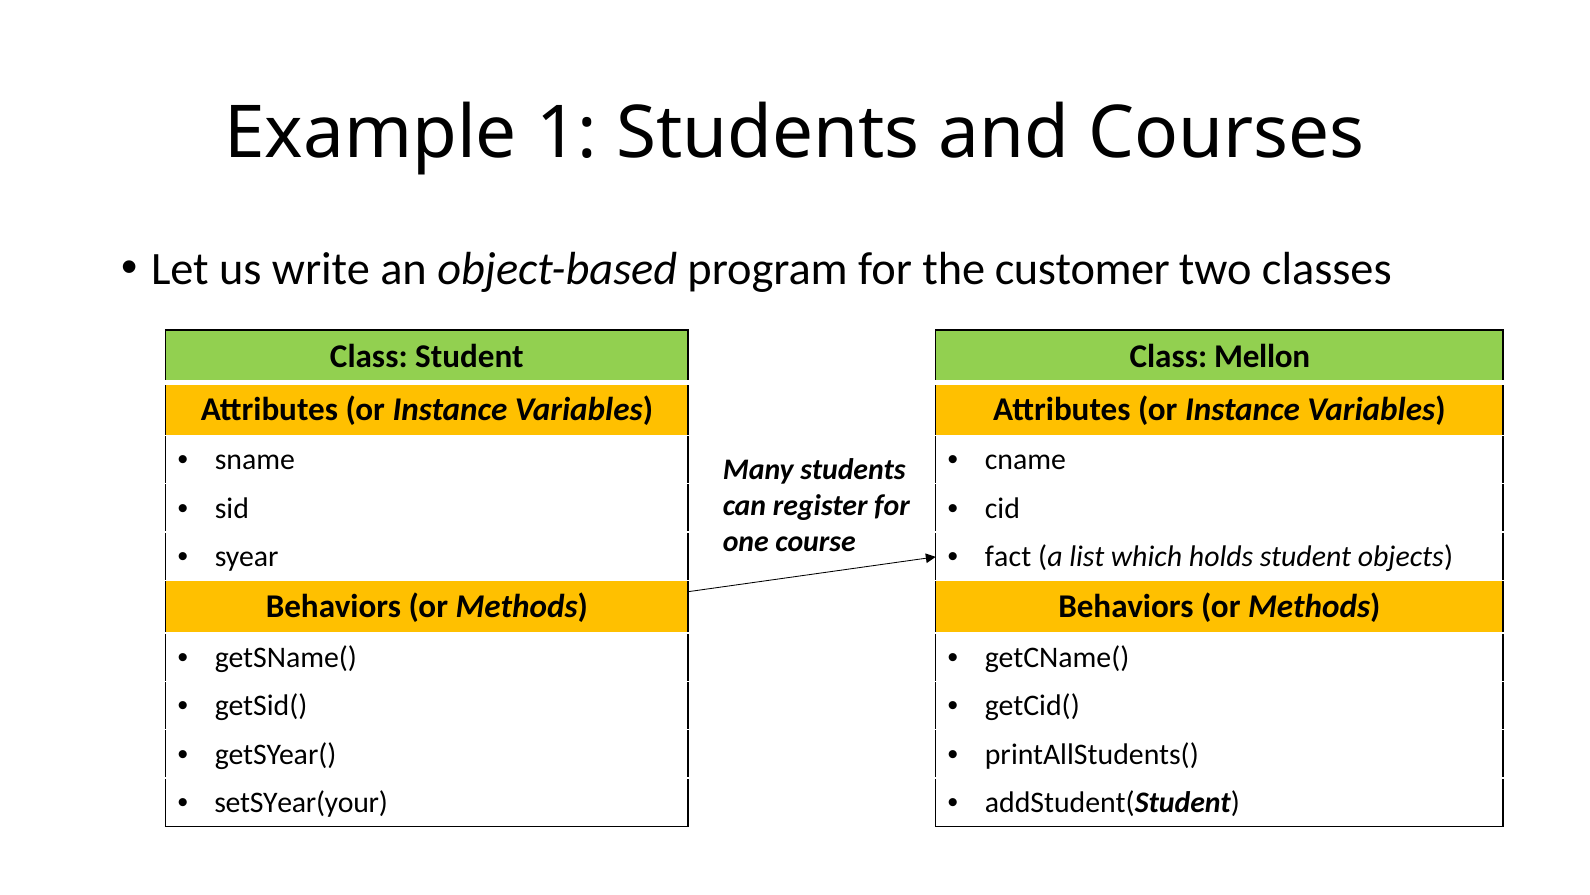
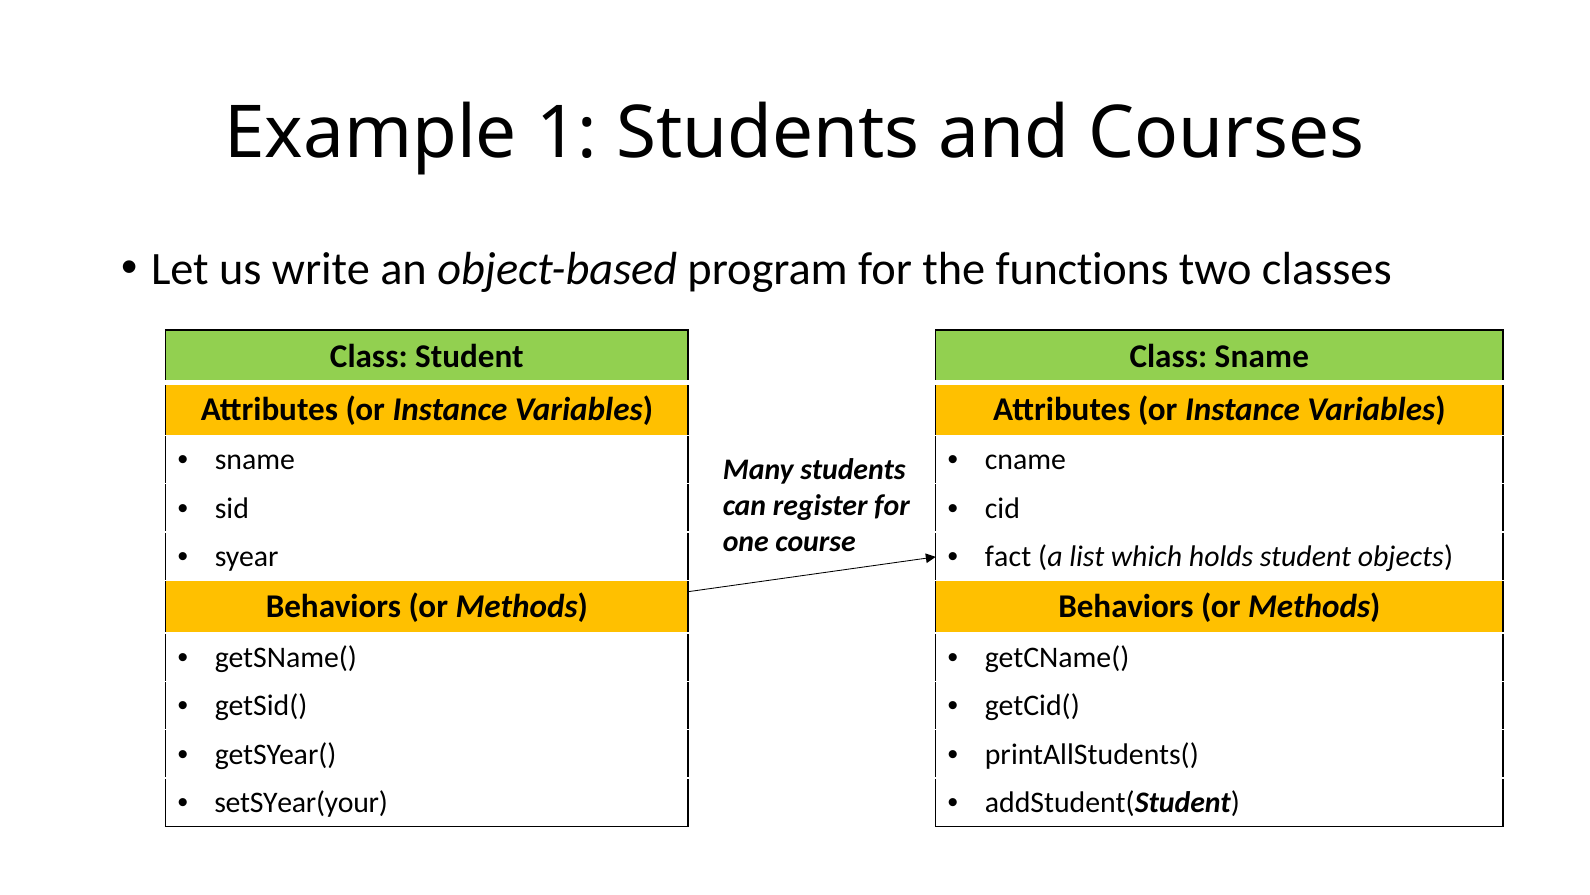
customer: customer -> functions
Class Mellon: Mellon -> Sname
